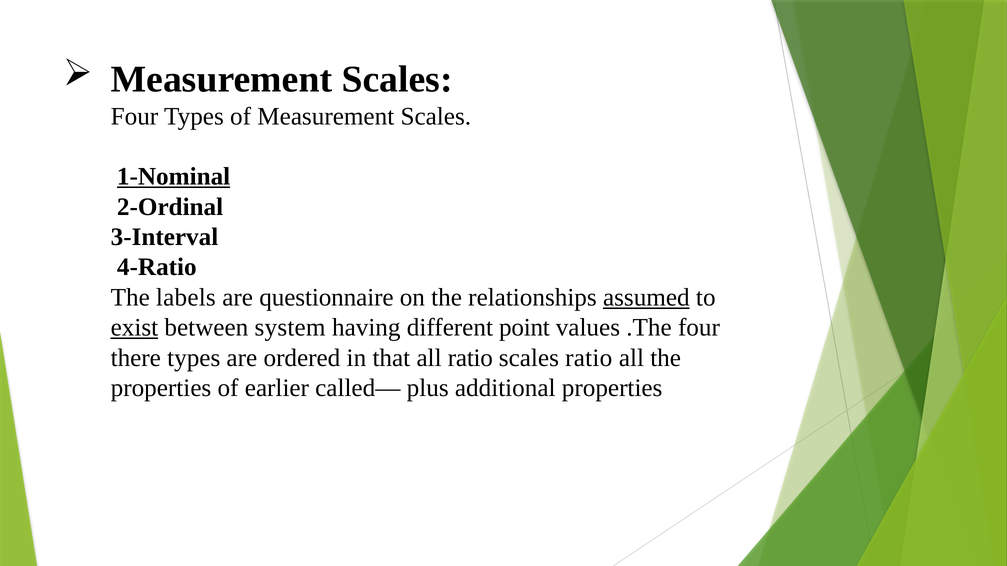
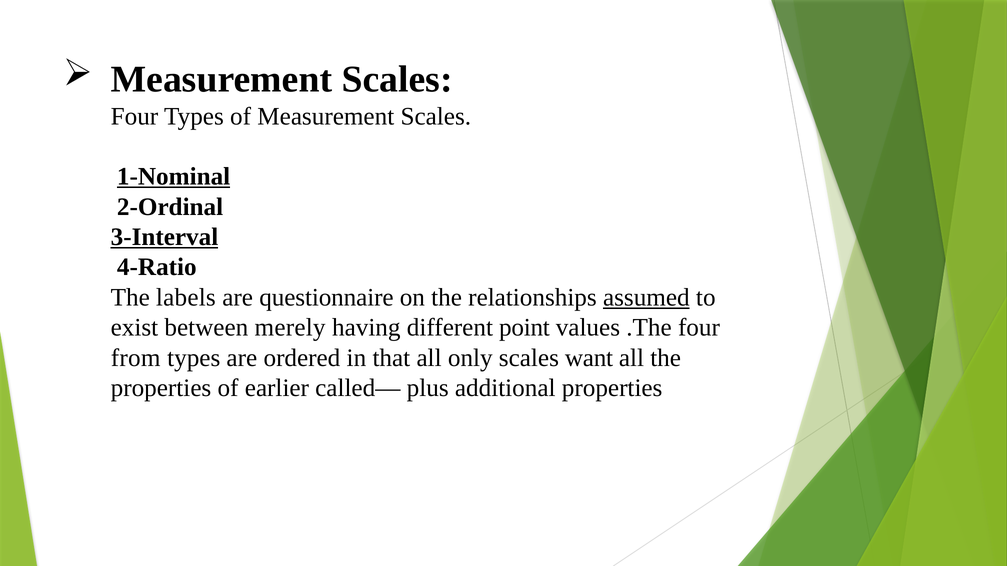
3-Interval underline: none -> present
exist underline: present -> none
system: system -> merely
there: there -> from
all ratio: ratio -> only
scales ratio: ratio -> want
